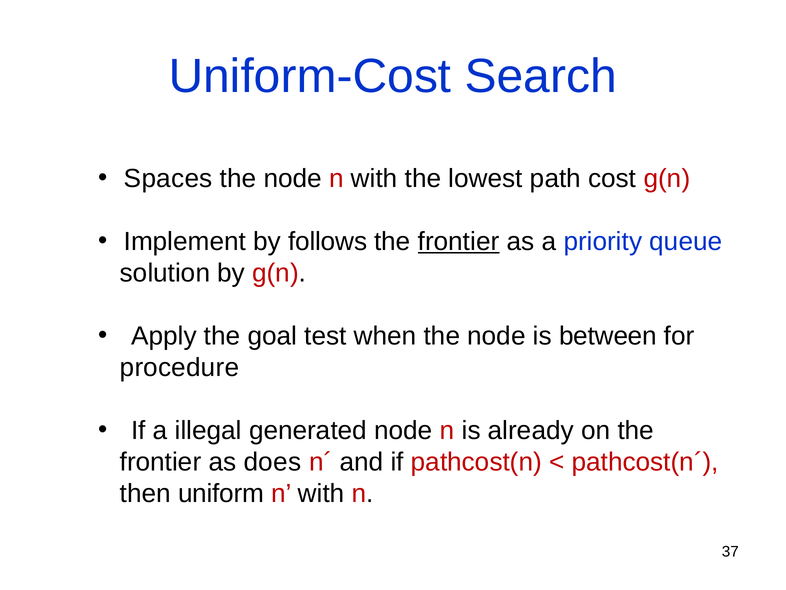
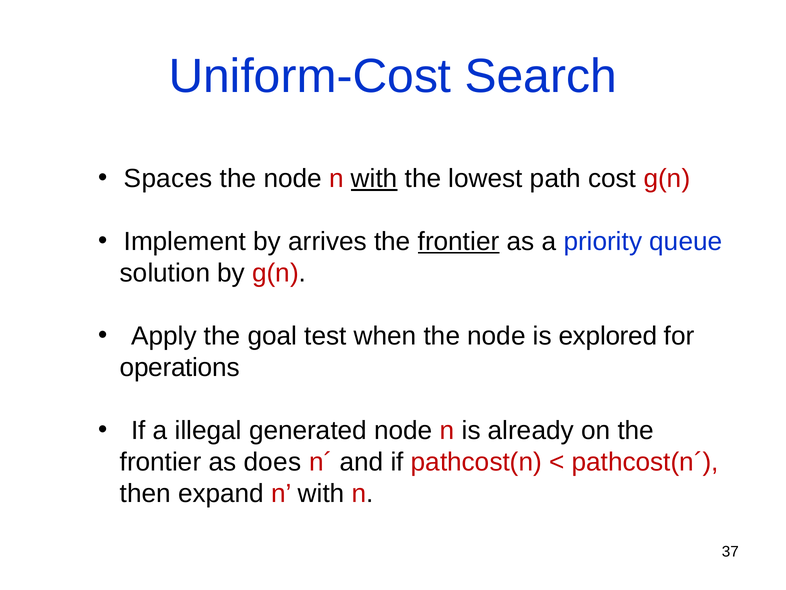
with at (374, 179) underline: none -> present
follows: follows -> arrives
between: between -> explored
procedure: procedure -> operations
uniform: uniform -> expand
